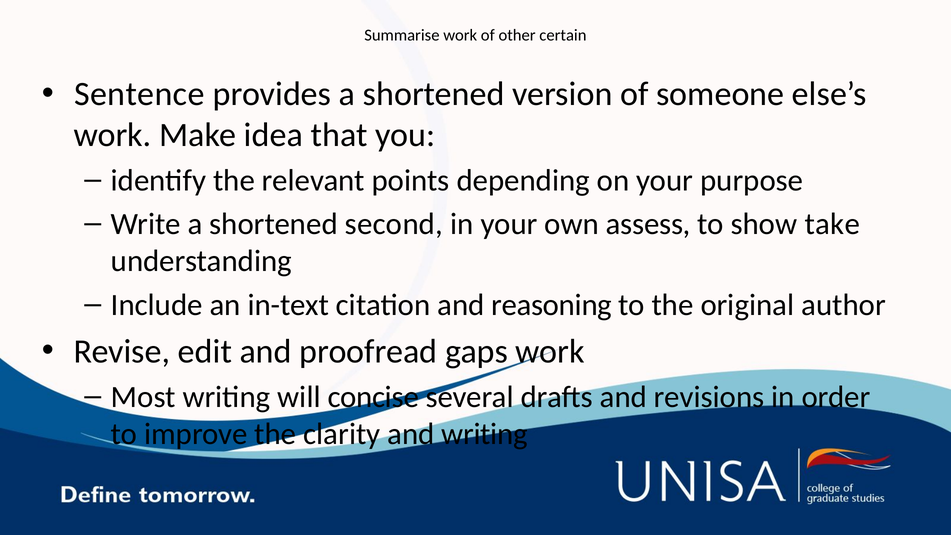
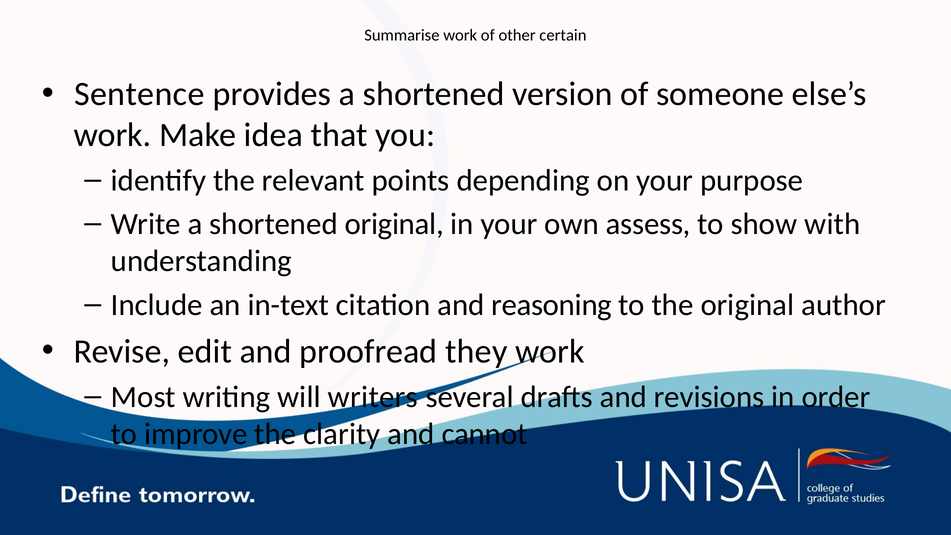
shortened second: second -> original
take: take -> with
gaps: gaps -> they
concise: concise -> writers
and writing: writing -> cannot
